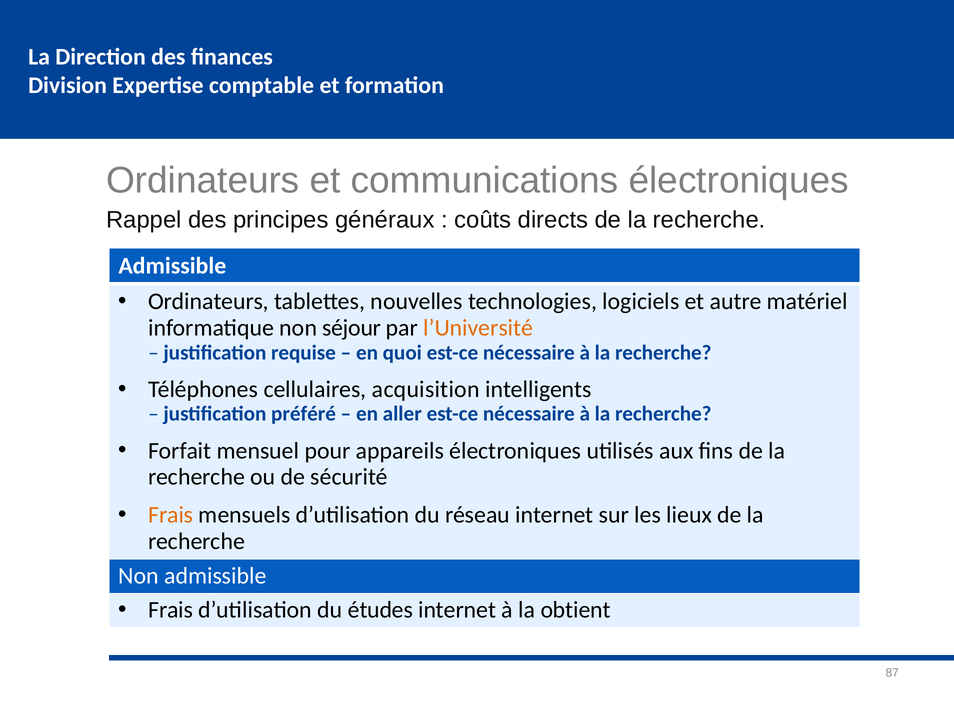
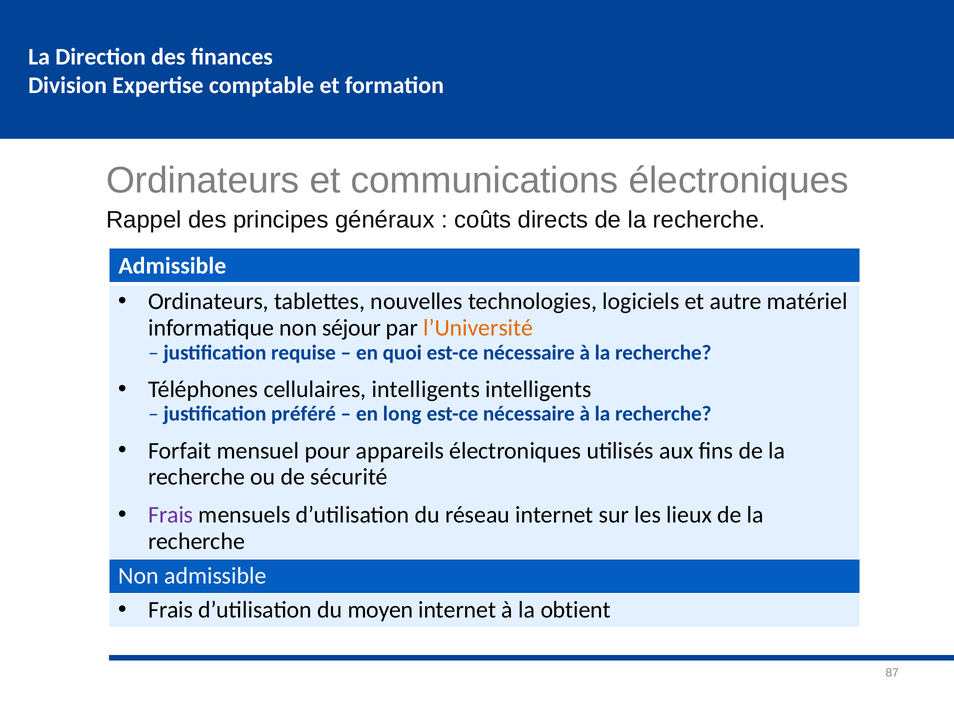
cellulaires acquisition: acquisition -> intelligents
aller: aller -> long
Frais at (171, 515) colour: orange -> purple
études: études -> moyen
